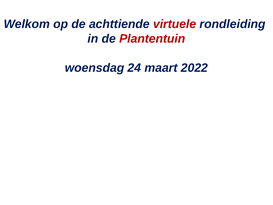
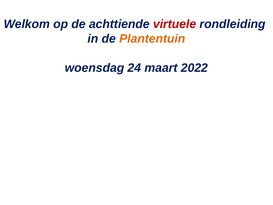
Plantentuin colour: red -> orange
